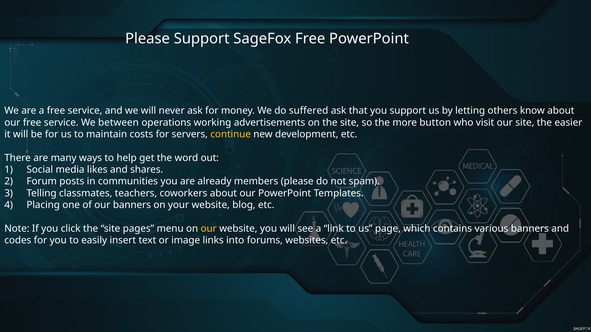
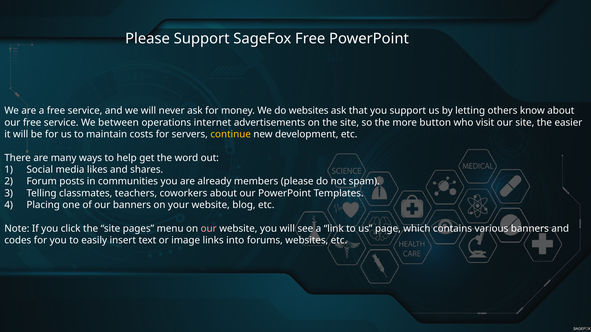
do suffered: suffered -> websites
working: working -> internet
our at (209, 229) colour: yellow -> pink
